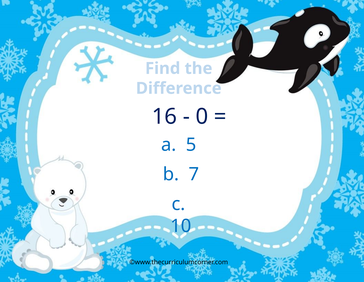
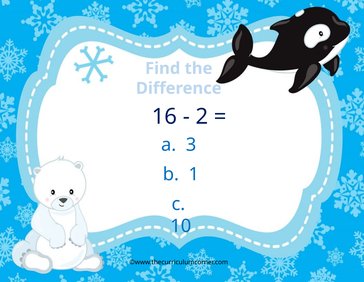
0: 0 -> 2
5: 5 -> 3
7: 7 -> 1
